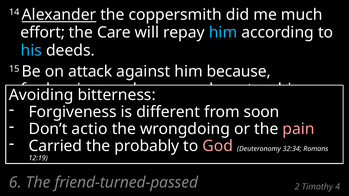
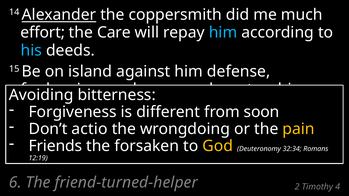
attack: attack -> island
because: because -> defense
pain colour: pink -> yellow
Carried: Carried -> Friends
probably: probably -> forsaken
God colour: pink -> yellow
friend-turned-passed: friend-turned-passed -> friend-turned-helper
